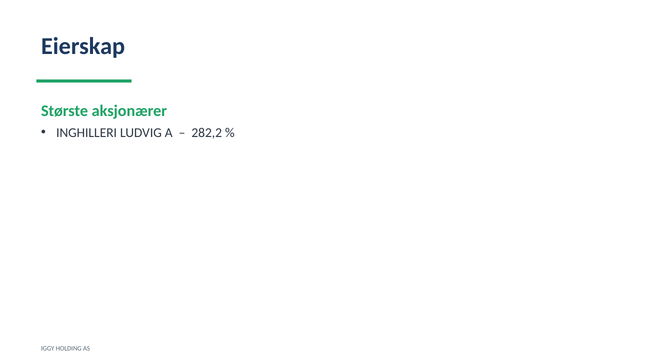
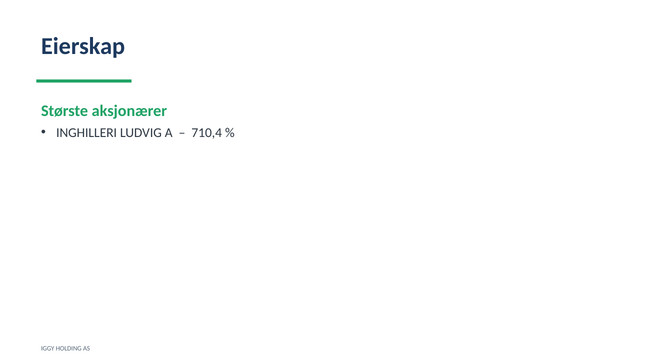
282,2: 282,2 -> 710,4
